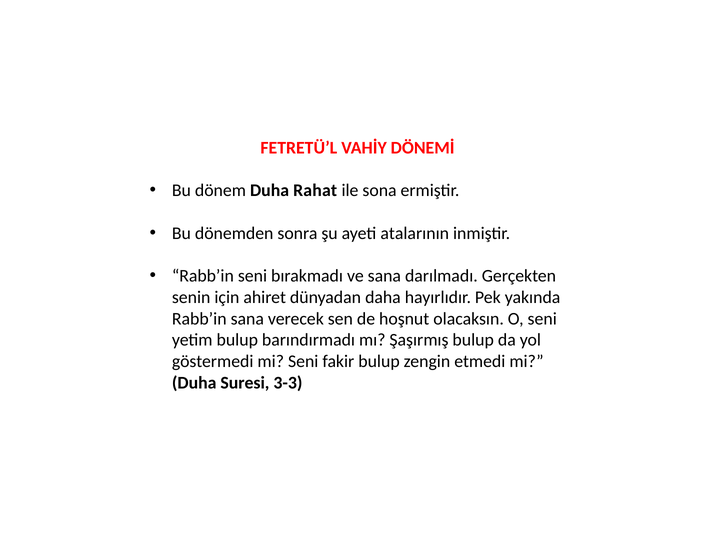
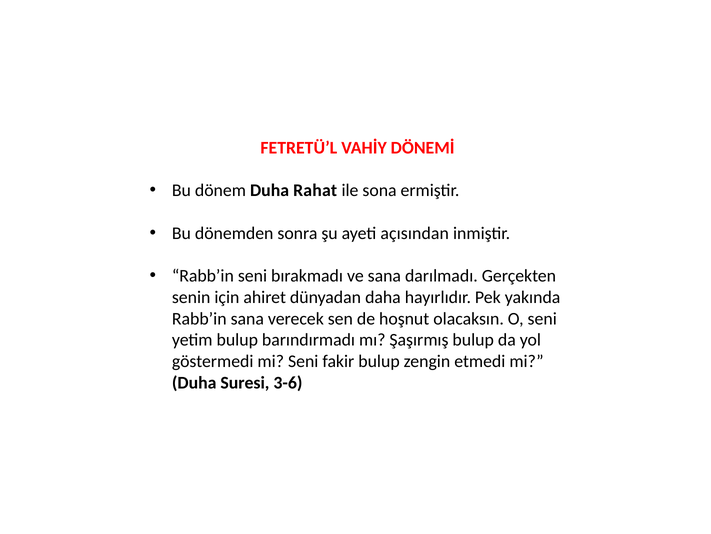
atalarının: atalarının -> açısından
3-3: 3-3 -> 3-6
